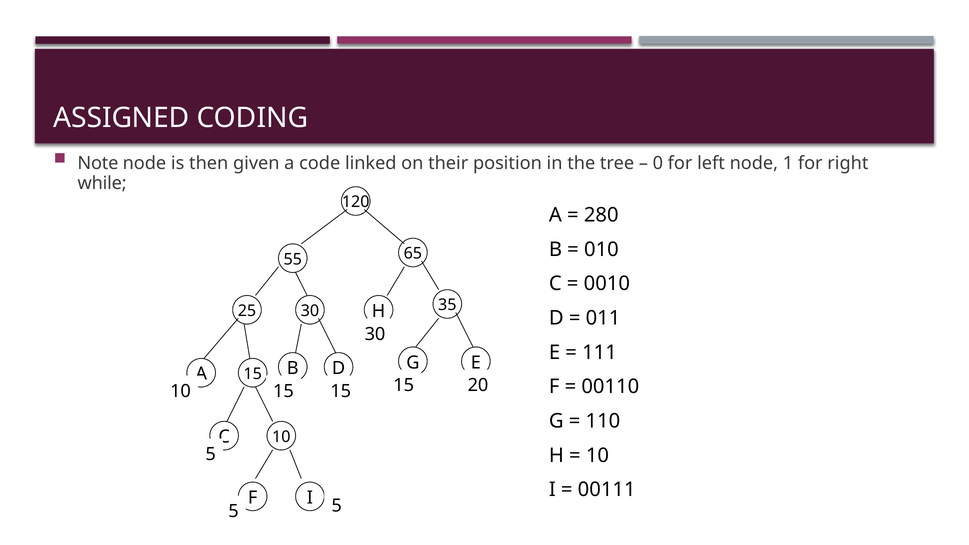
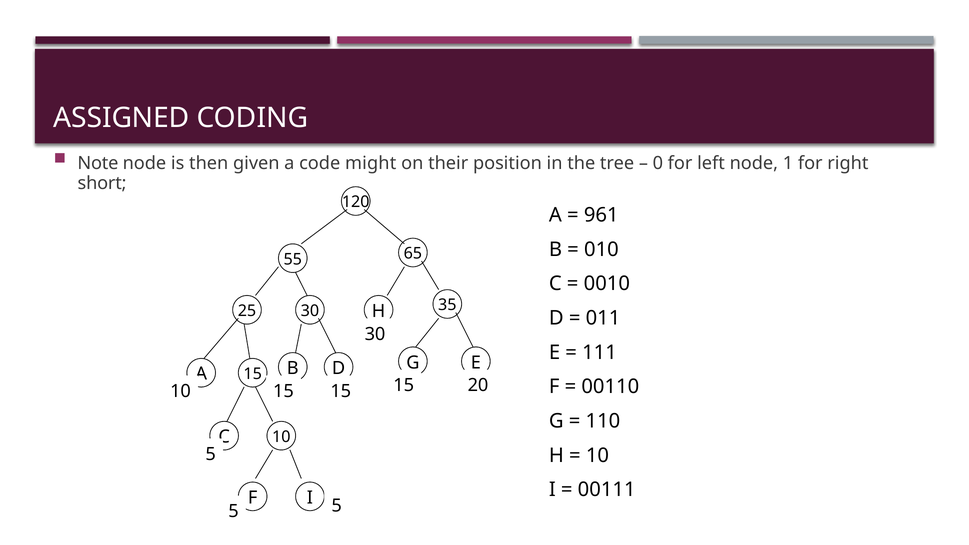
linked: linked -> might
while: while -> short
280: 280 -> 961
